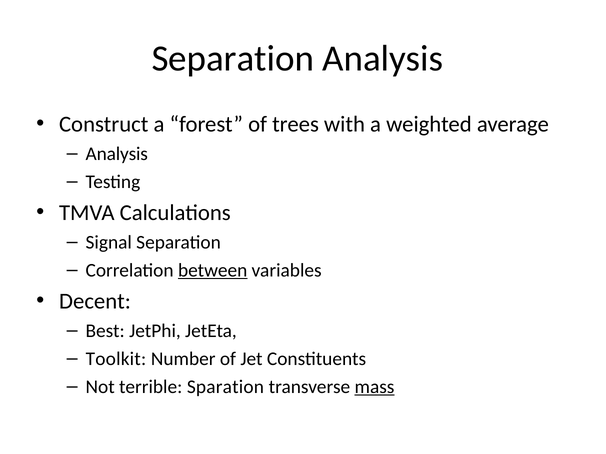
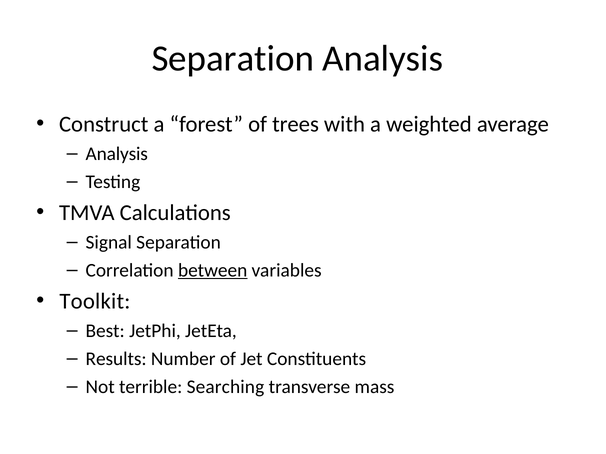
Decent: Decent -> Toolkit
Toolkit: Toolkit -> Results
Sparation: Sparation -> Searching
mass underline: present -> none
